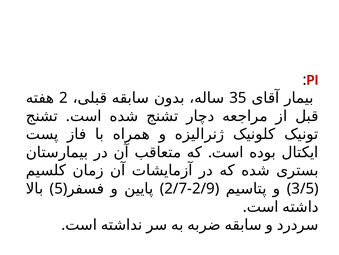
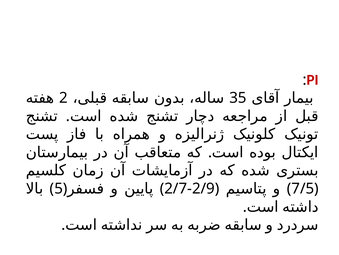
3/5: 3/5 -> 7/5
